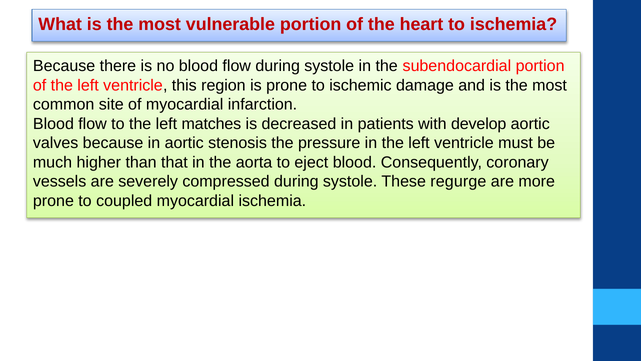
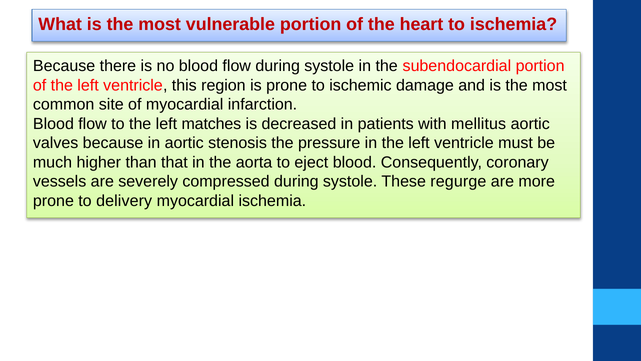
develop: develop -> mellitus
coupled: coupled -> delivery
